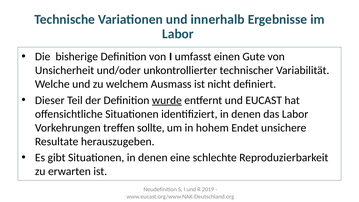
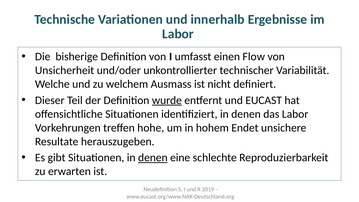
Gute: Gute -> Flow
sollte: sollte -> hohe
denen at (153, 158) underline: none -> present
